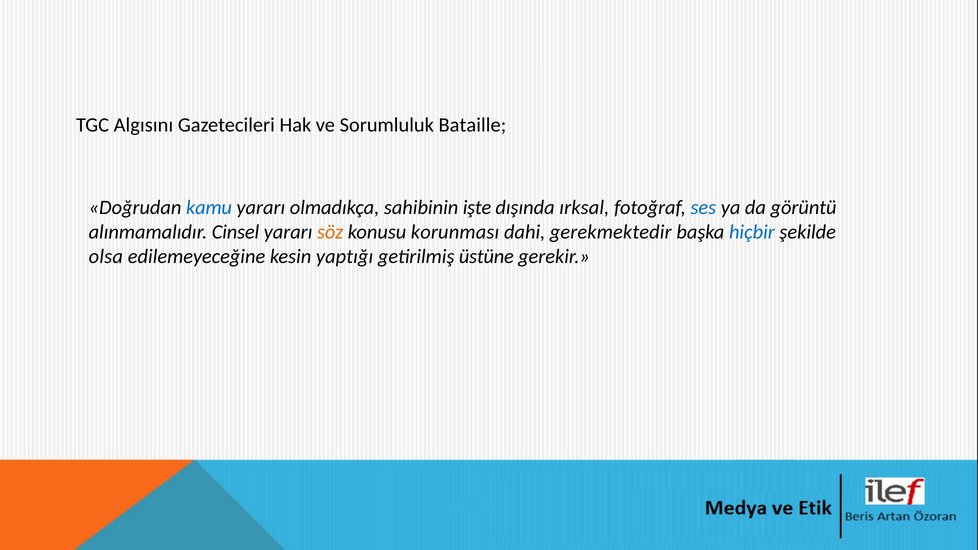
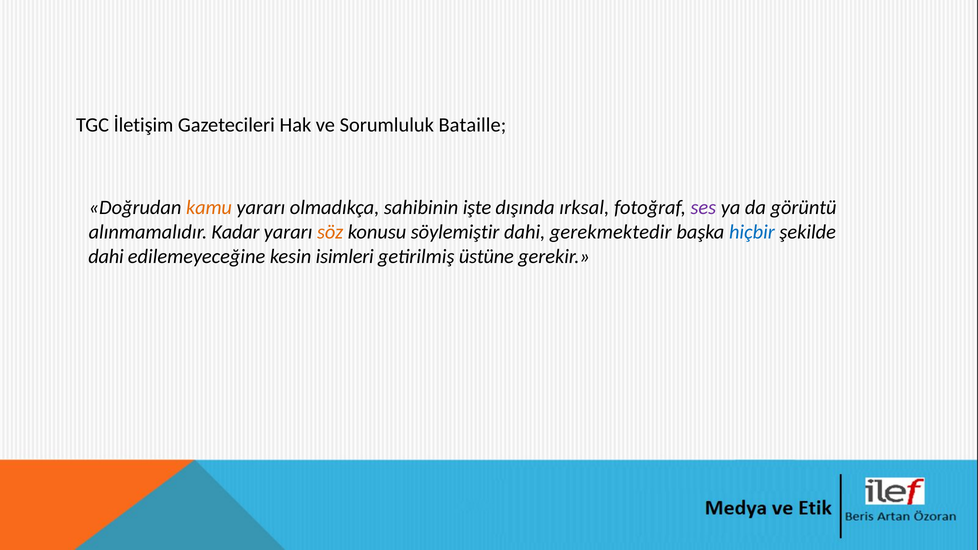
Algısını: Algısını -> İletişim
kamu colour: blue -> orange
ses colour: blue -> purple
Cinsel: Cinsel -> Kadar
korunması: korunması -> söylemiştir
olsa at (106, 256): olsa -> dahi
yaptığı: yaptığı -> isimleri
